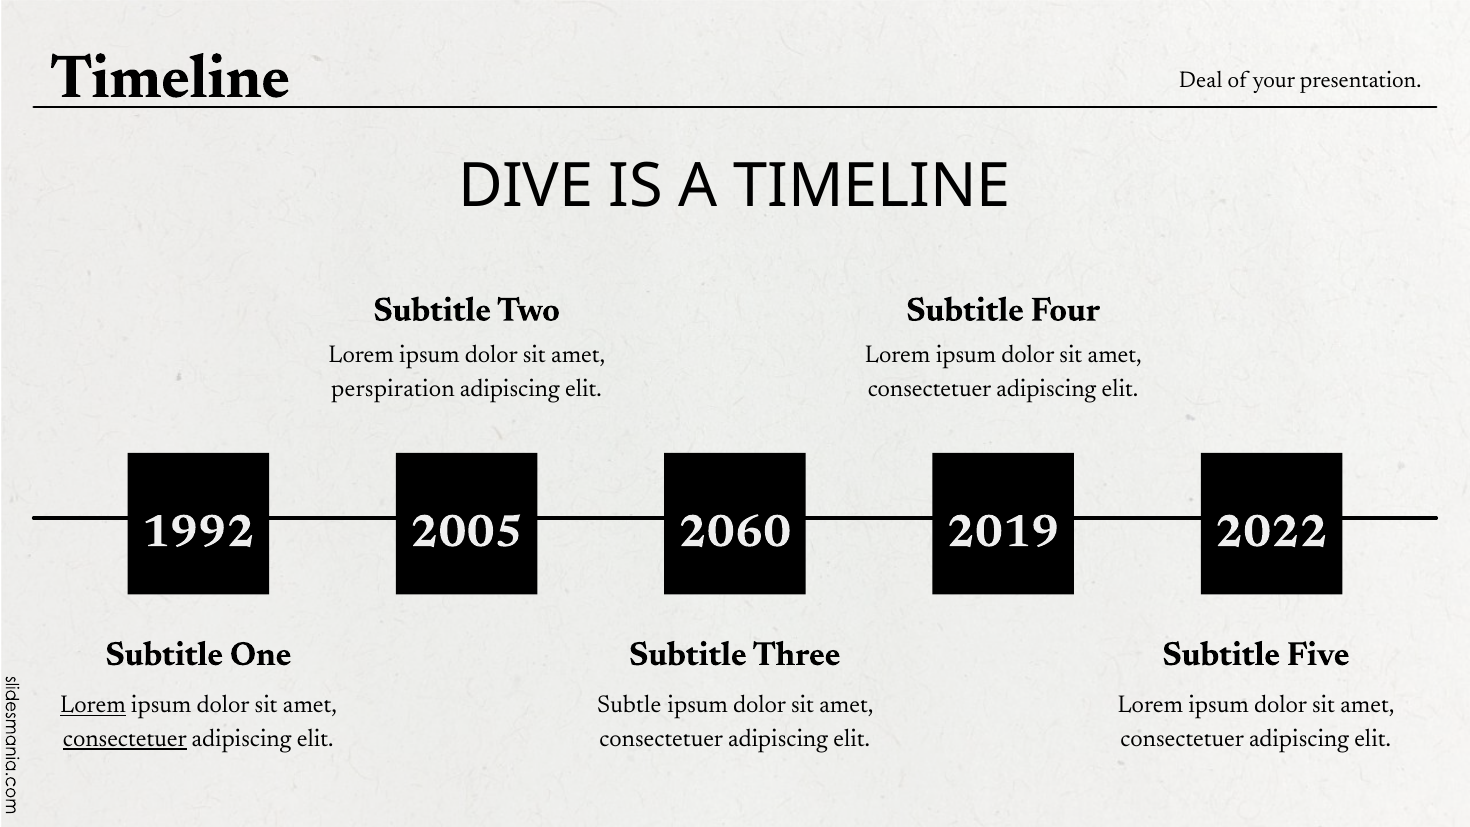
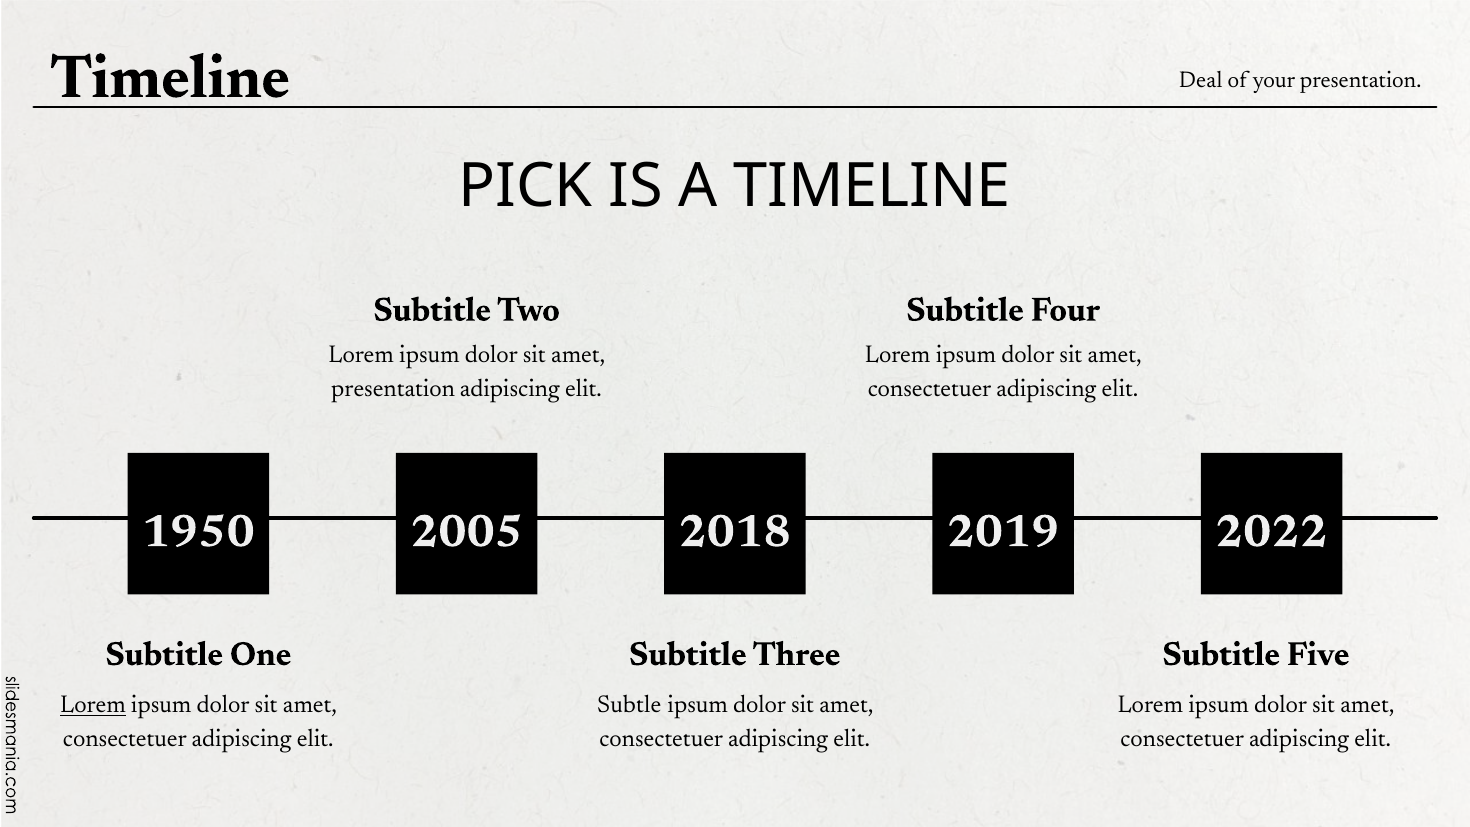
DIVE: DIVE -> PICK
perspiration at (393, 388): perspiration -> presentation
1992: 1992 -> 1950
2060: 2060 -> 2018
consectetuer at (125, 738) underline: present -> none
